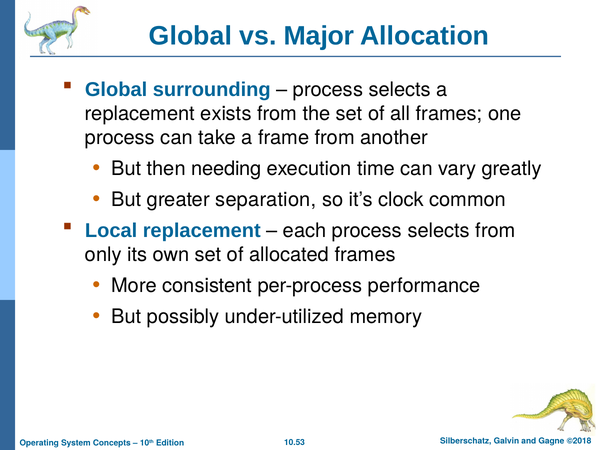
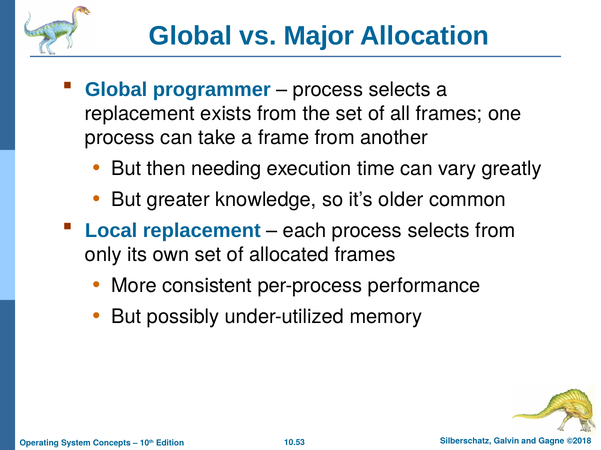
surrounding: surrounding -> programmer
separation: separation -> knowledge
clock: clock -> older
